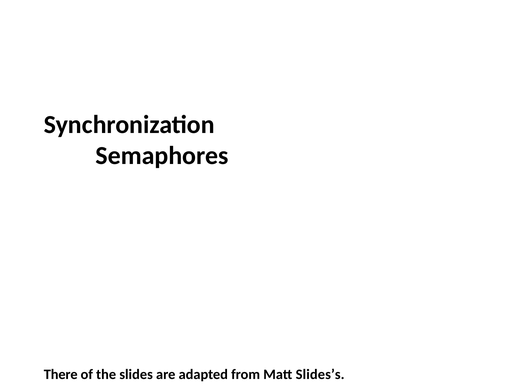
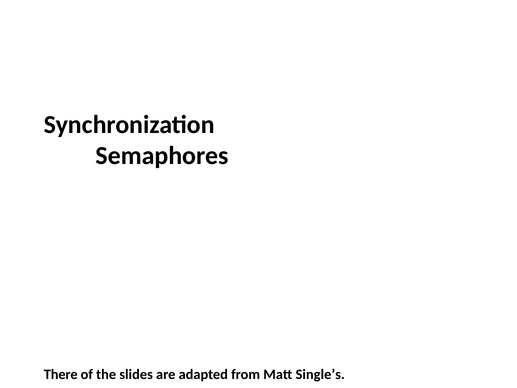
Slides’s: Slides’s -> Single’s
